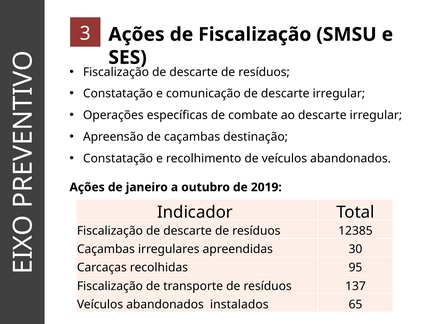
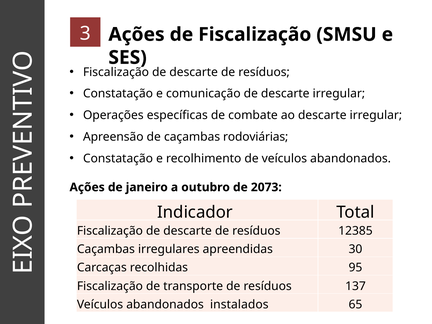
destinação: destinação -> rodoviárias
2019: 2019 -> 2073
